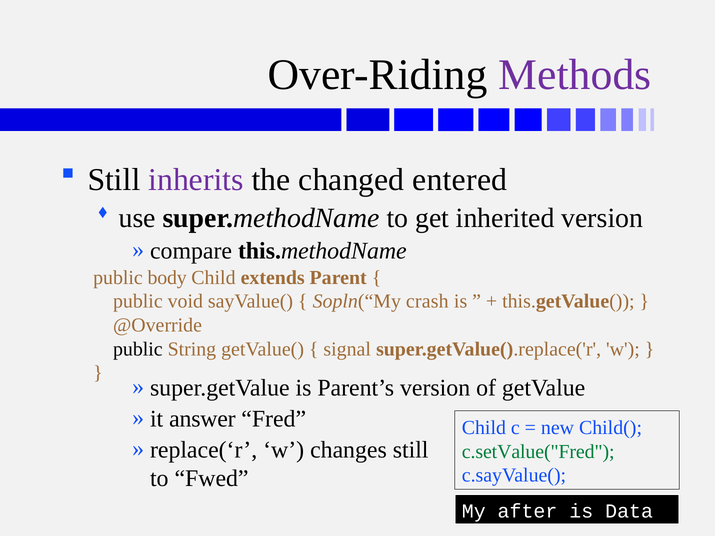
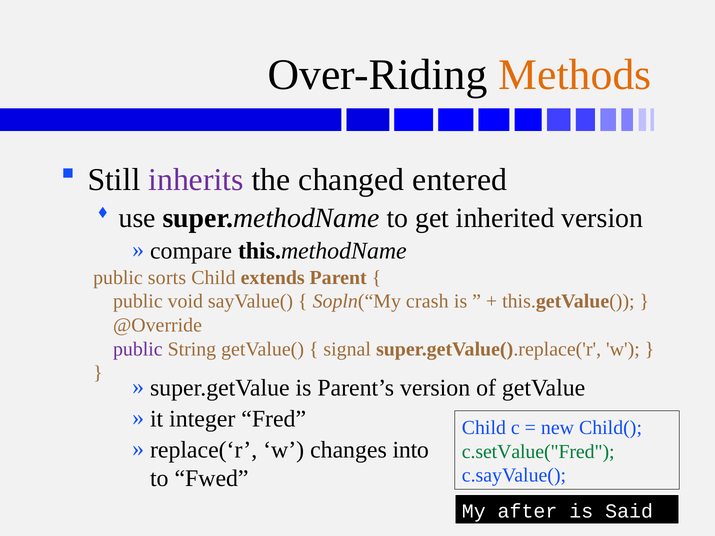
Methods colour: purple -> orange
body: body -> sorts
public at (138, 349) colour: black -> purple
answer: answer -> integer
changes still: still -> into
Data: Data -> Said
